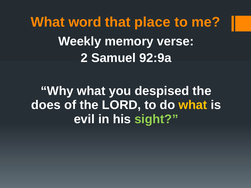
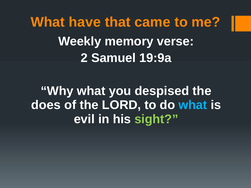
word: word -> have
place: place -> came
92:9a: 92:9a -> 19:9a
what at (193, 105) colour: yellow -> light blue
